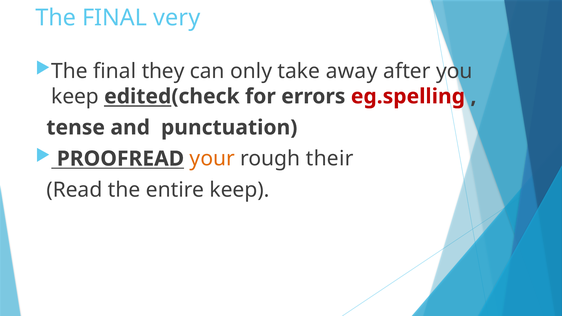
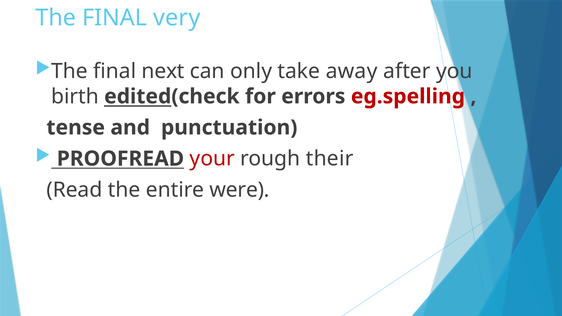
they: they -> next
keep at (75, 96): keep -> birth
your colour: orange -> red
entire keep: keep -> were
